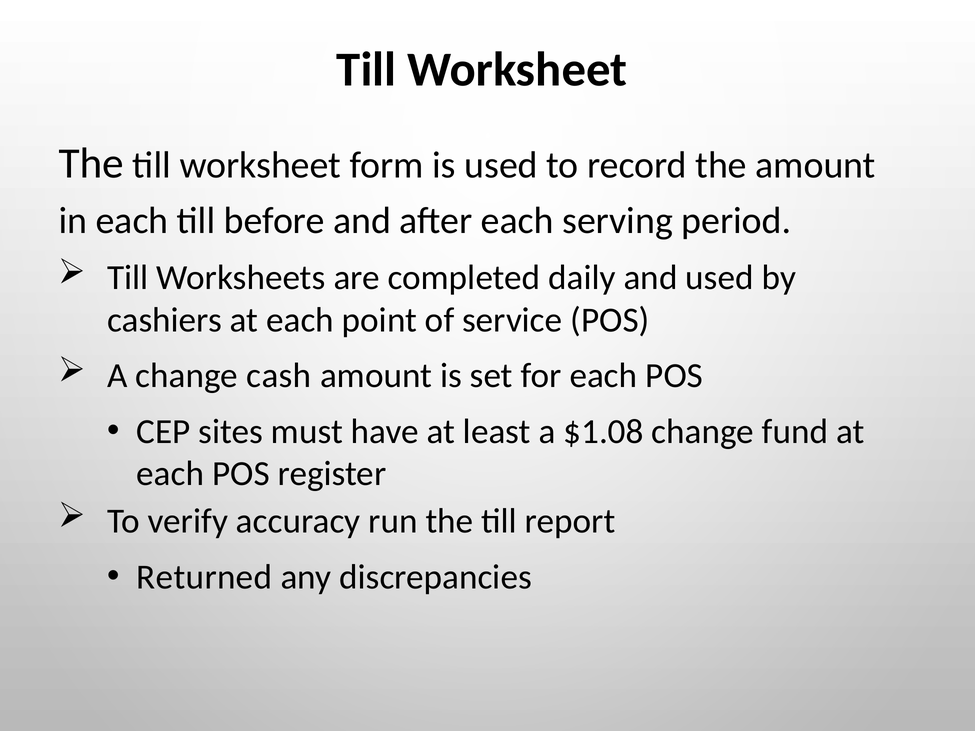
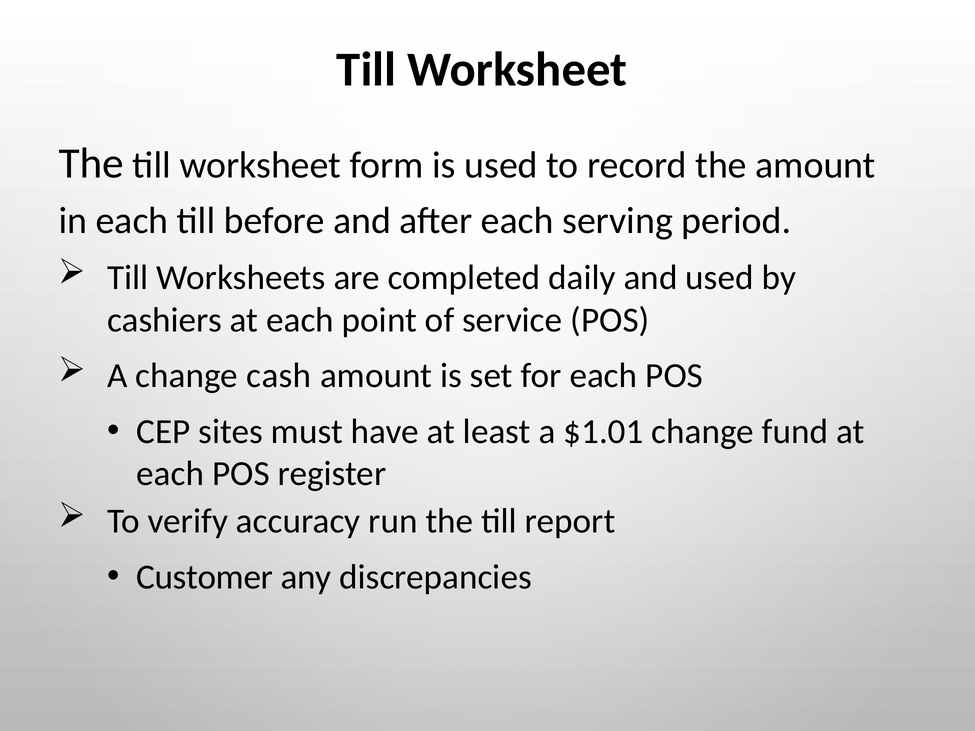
$1.08: $1.08 -> $1.01
Returned: Returned -> Customer
